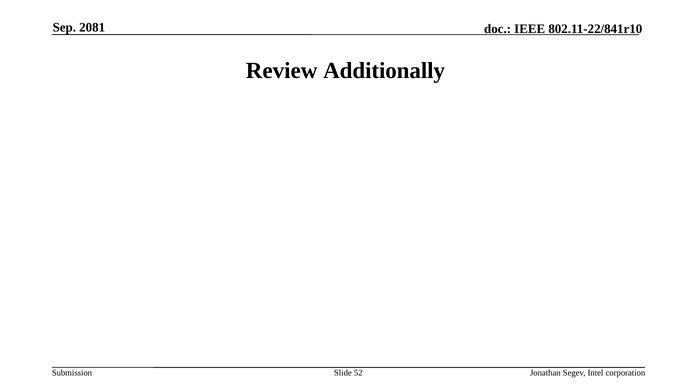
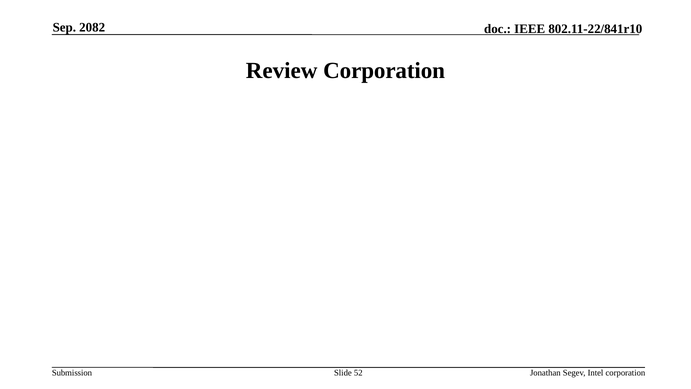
2081: 2081 -> 2082
Review Additionally: Additionally -> Corporation
